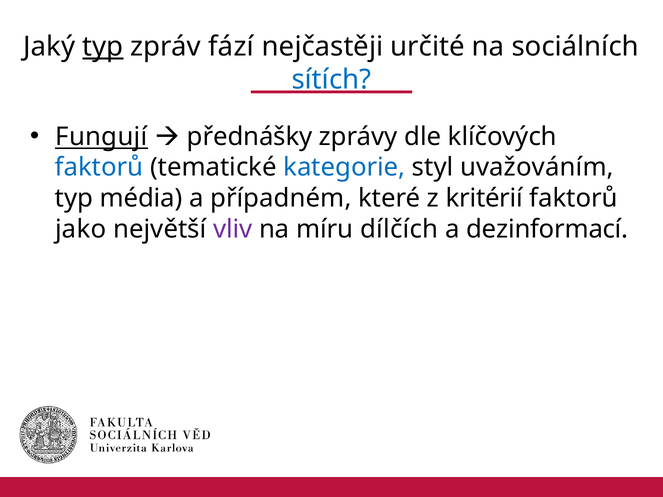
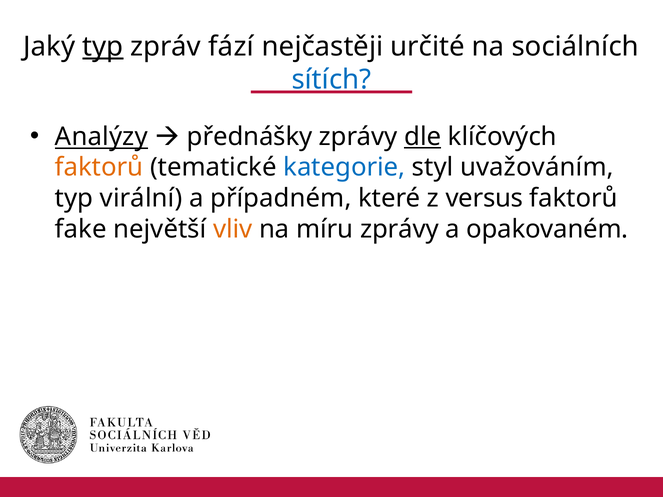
Fungují: Fungují -> Analýzy
dle underline: none -> present
faktorů at (99, 167) colour: blue -> orange
média: média -> virální
kritérií: kritérií -> versus
jako: jako -> fake
vliv colour: purple -> orange
míru dílčích: dílčích -> zprávy
dezinformací: dezinformací -> opakovaném
